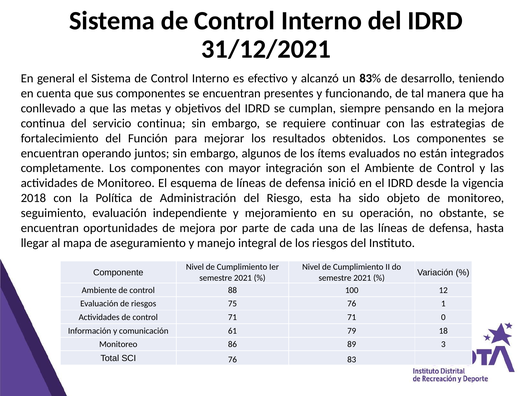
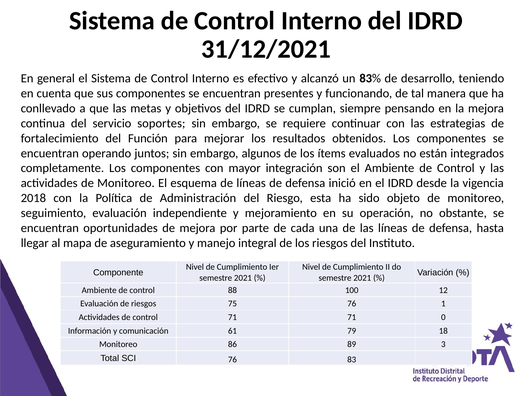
servicio continua: continua -> soportes
